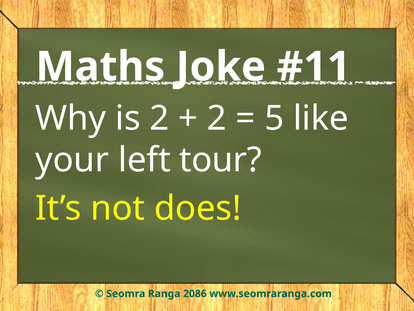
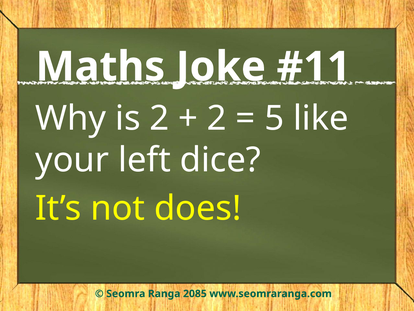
tour: tour -> dice
2086: 2086 -> 2085
